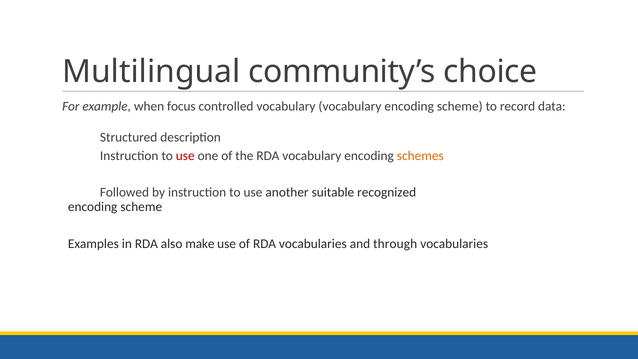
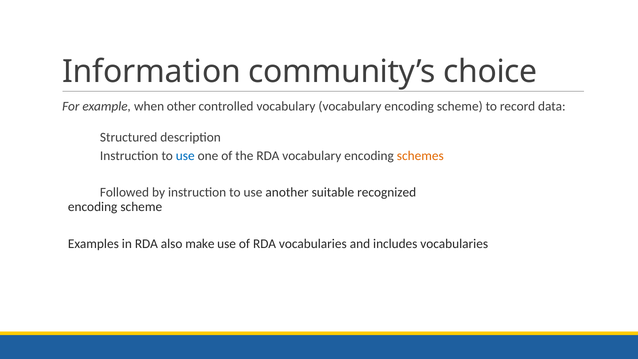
Multilingual: Multilingual -> Information
focus: focus -> other
use at (185, 156) colour: red -> blue
through: through -> includes
